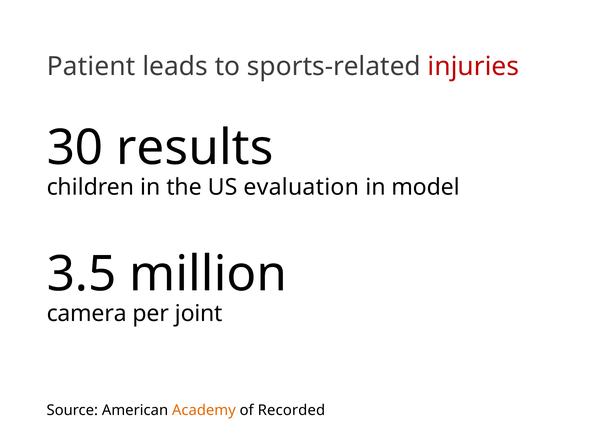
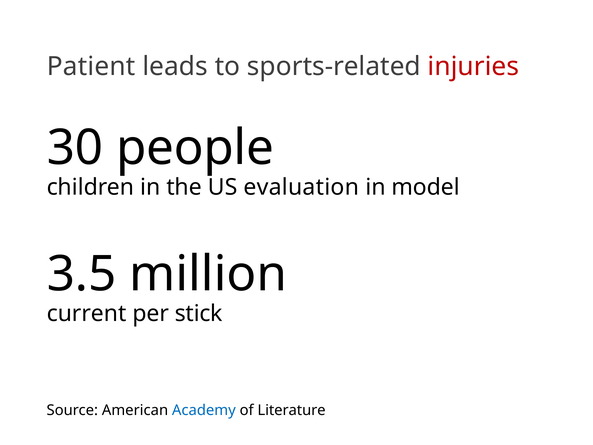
results: results -> people
camera: camera -> current
joint: joint -> stick
Academy colour: orange -> blue
Recorded: Recorded -> Literature
